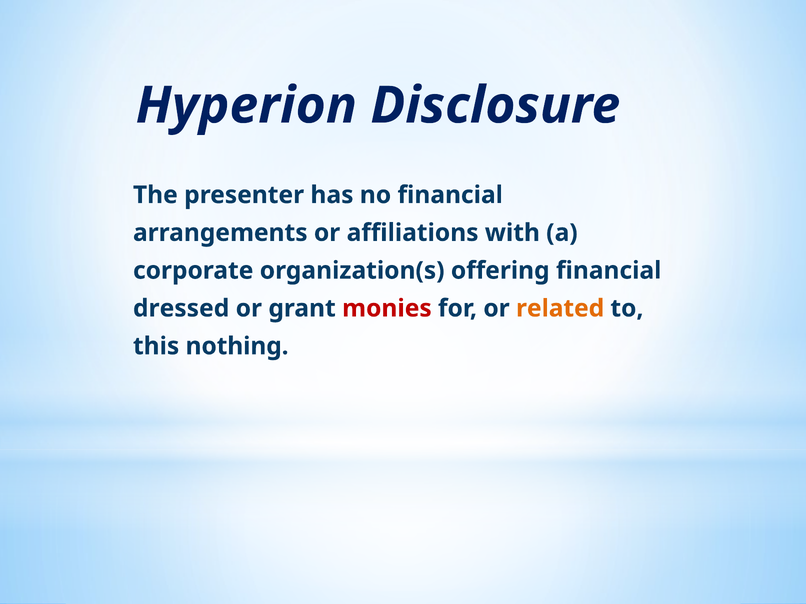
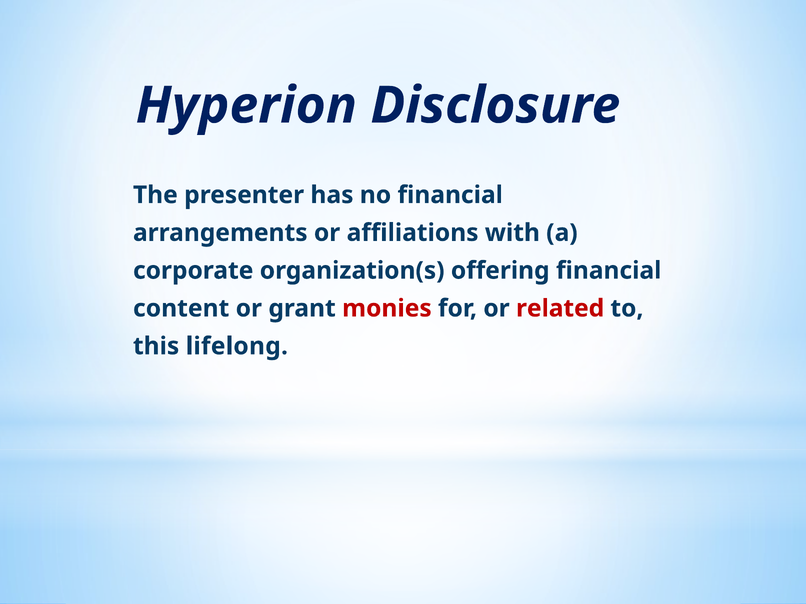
dressed: dressed -> content
related colour: orange -> red
nothing: nothing -> lifelong
